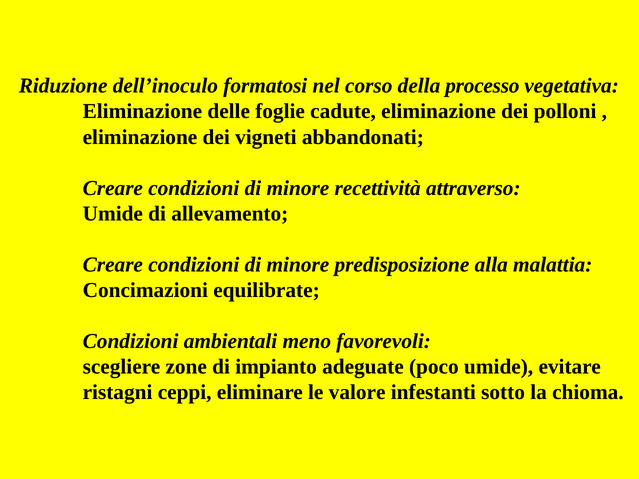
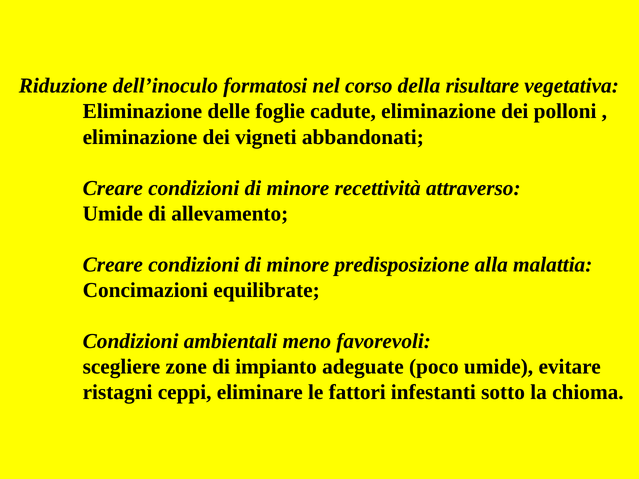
processo: processo -> risultare
valore: valore -> fattori
